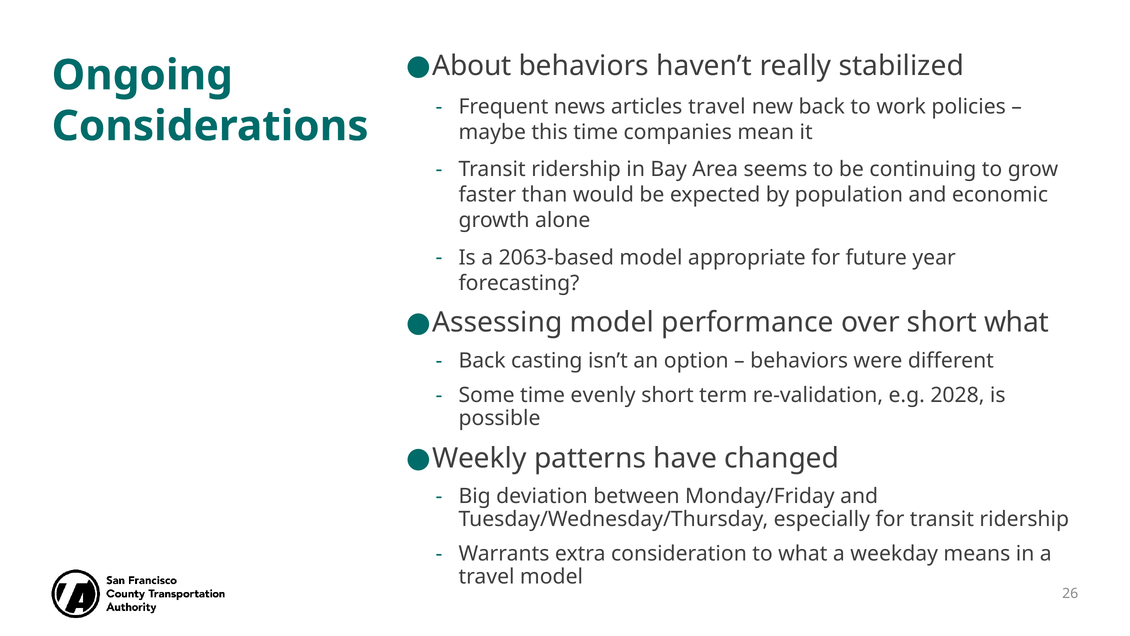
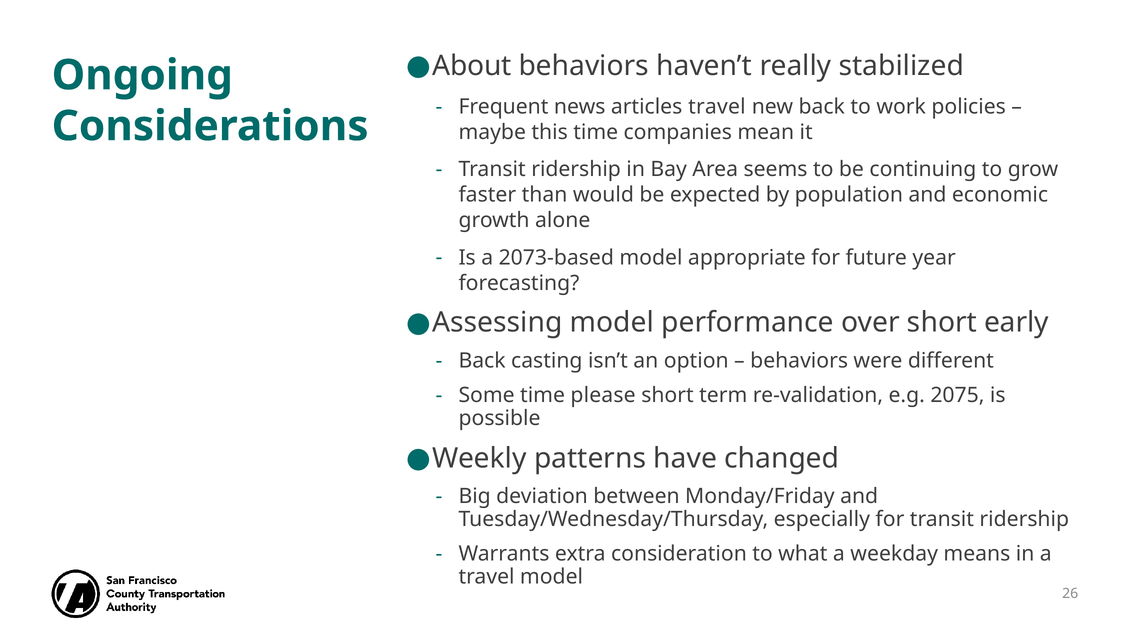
2063-based: 2063-based -> 2073-based
short what: what -> early
evenly: evenly -> please
2028: 2028 -> 2075
